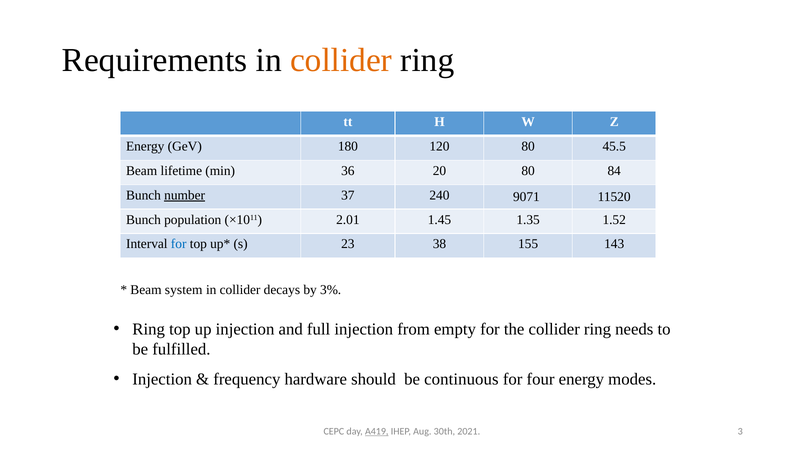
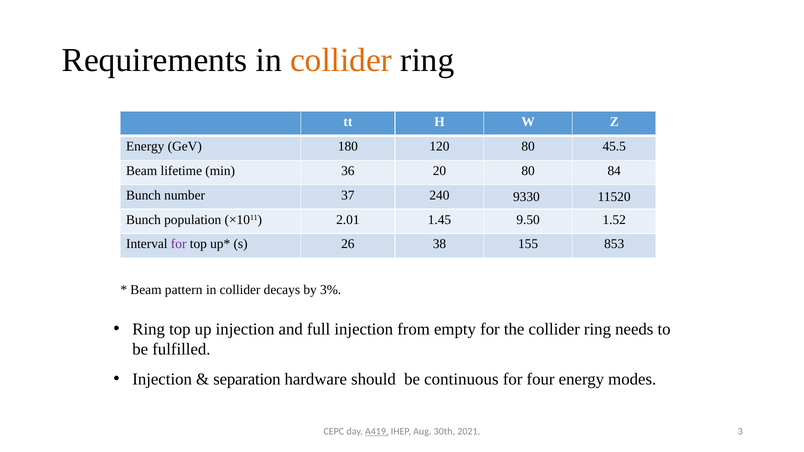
number underline: present -> none
9071: 9071 -> 9330
1.35: 1.35 -> 9.50
for at (179, 244) colour: blue -> purple
23: 23 -> 26
143: 143 -> 853
system: system -> pattern
frequency: frequency -> separation
